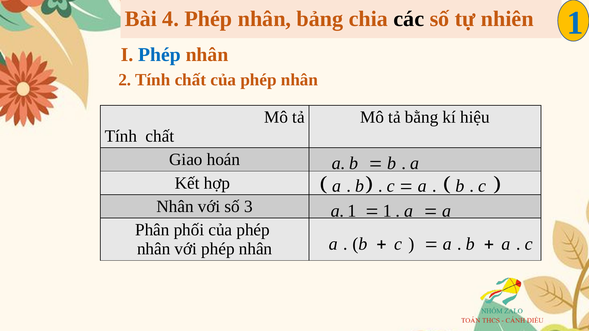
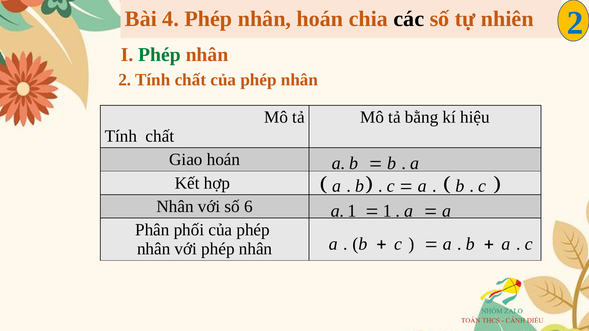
nhân bảng: bảng -> hoán
nhiên 1: 1 -> 2
Phép at (160, 55) colour: blue -> green
3: 3 -> 6
